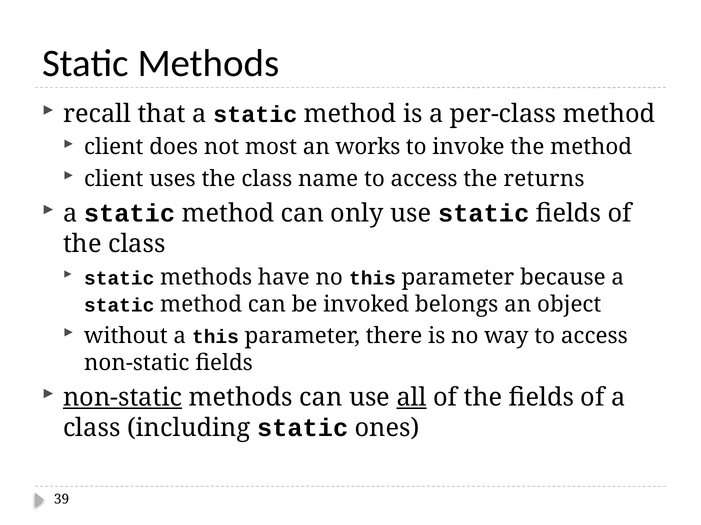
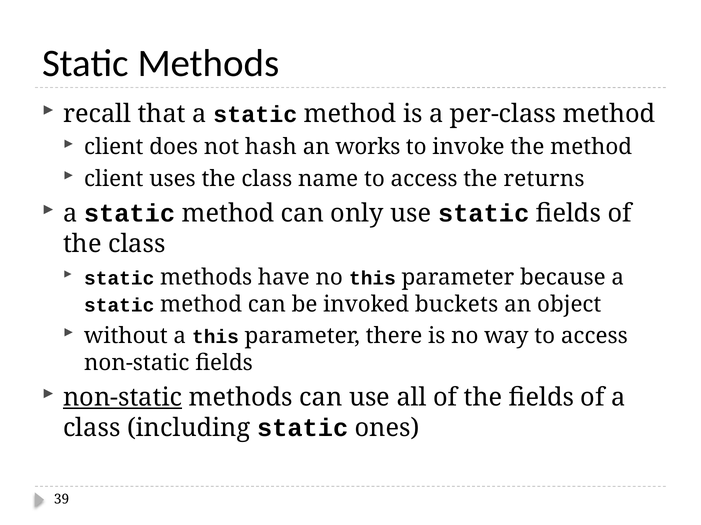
most: most -> hash
belongs: belongs -> buckets
all underline: present -> none
